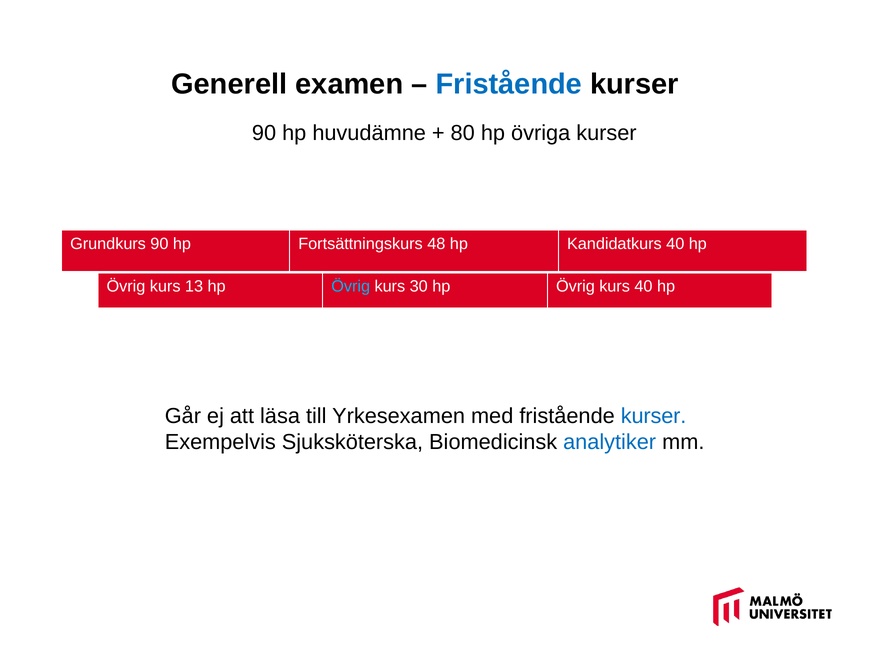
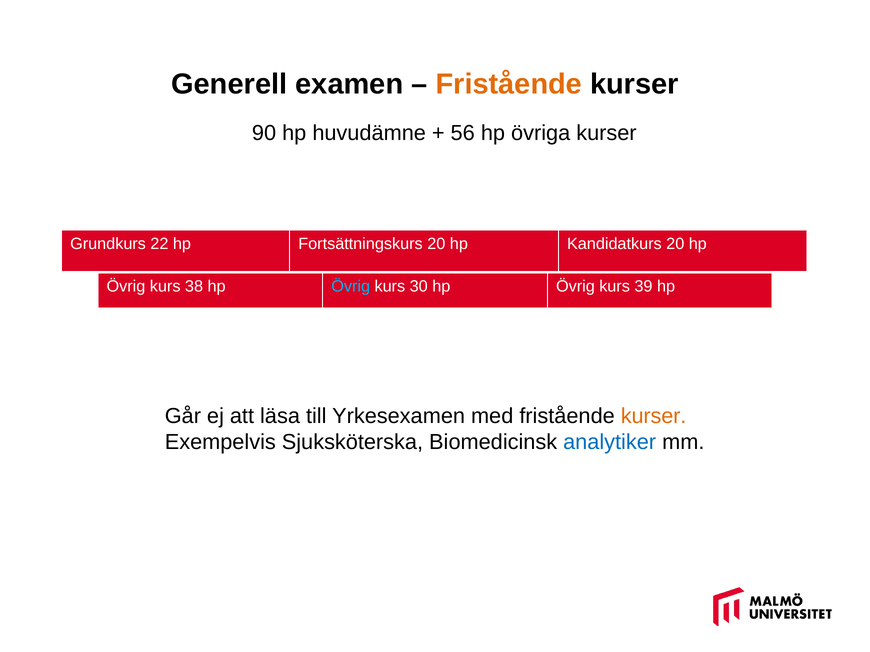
Fristående at (509, 84) colour: blue -> orange
80: 80 -> 56
Grundkurs 90: 90 -> 22
Fortsättningskurs 48: 48 -> 20
Kandidatkurs 40: 40 -> 20
13: 13 -> 38
kurs 40: 40 -> 39
kurser at (654, 416) colour: blue -> orange
